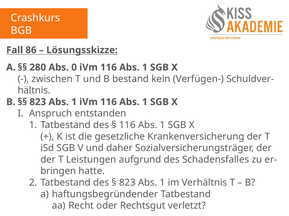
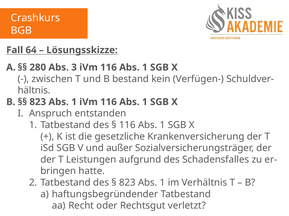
86: 86 -> 64
Abs 0: 0 -> 3
daher: daher -> außer
